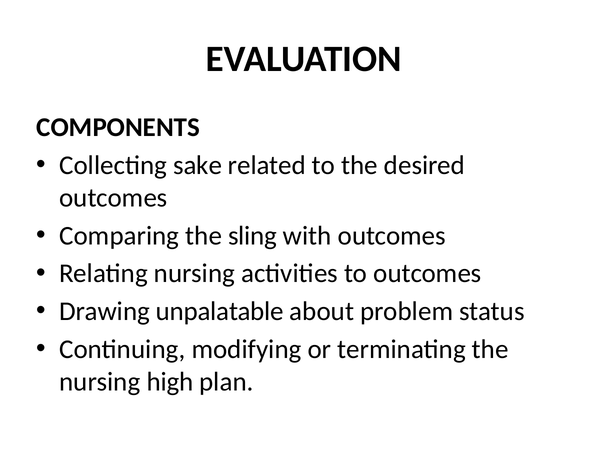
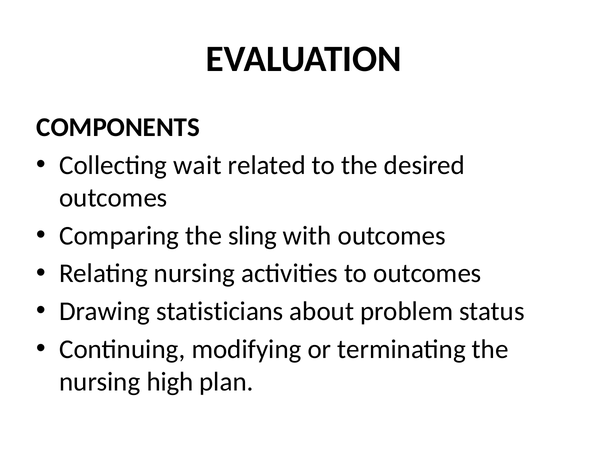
sake: sake -> wait
unpalatable: unpalatable -> statisticians
